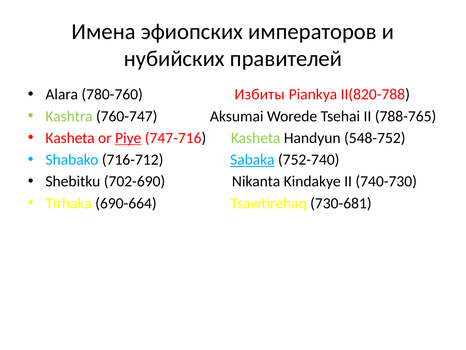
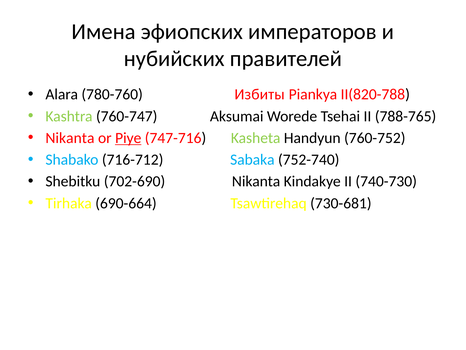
Kasheta at (70, 138): Kasheta -> Nikanta
548-752: 548-752 -> 760-752
Sabaka underline: present -> none
